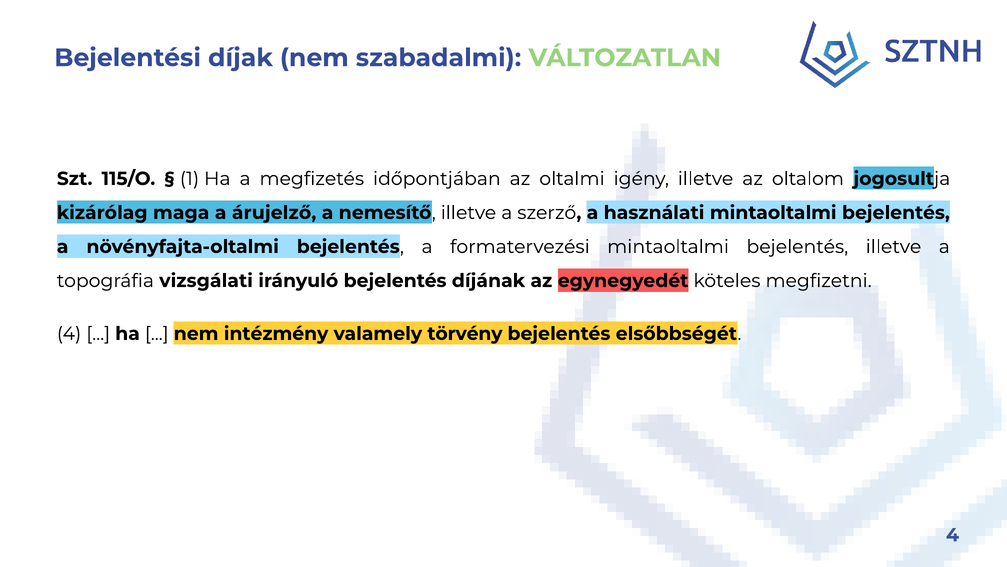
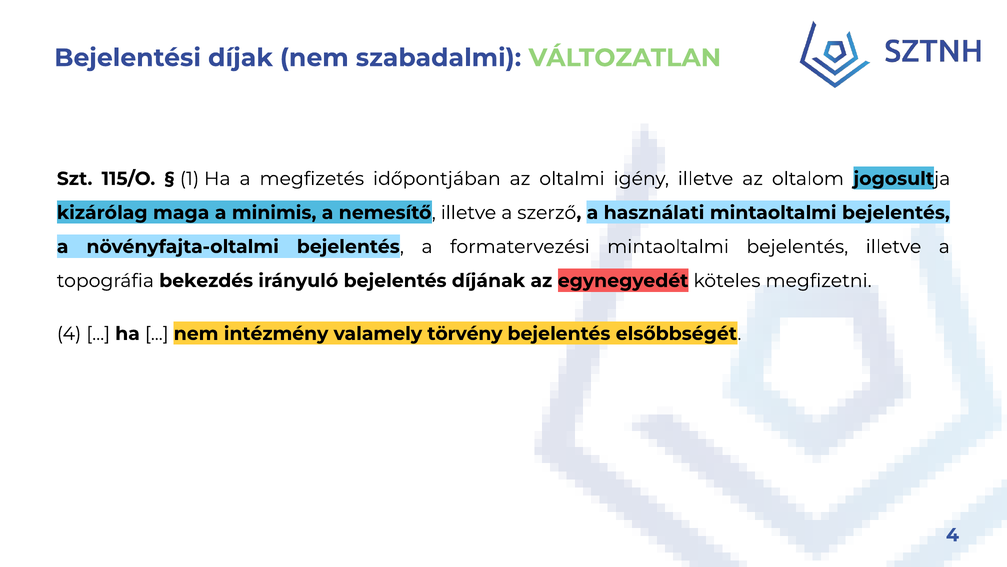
árujelző: árujelző -> minimis
vizsgálati: vizsgálati -> bekezdés
